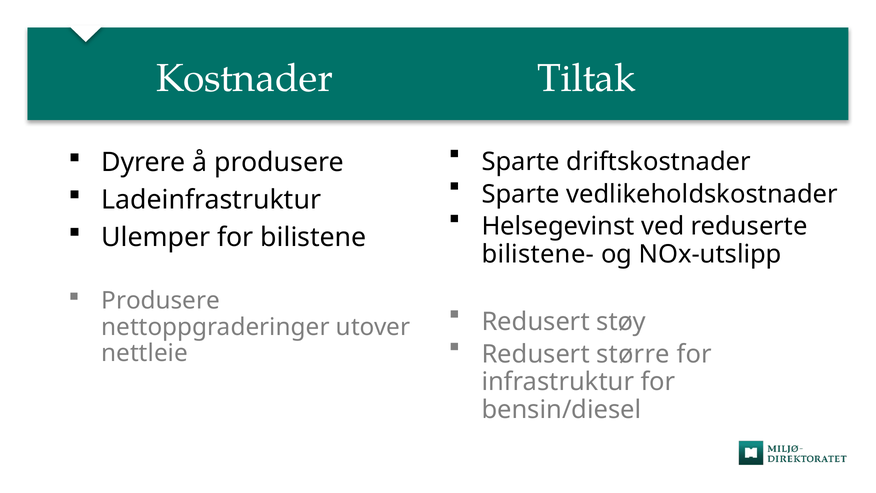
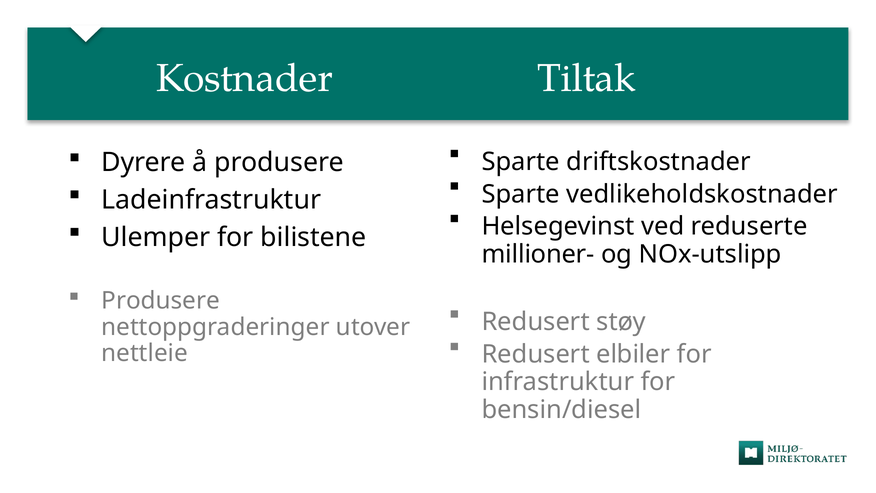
bilistene-: bilistene- -> millioner-
større: større -> elbiler
